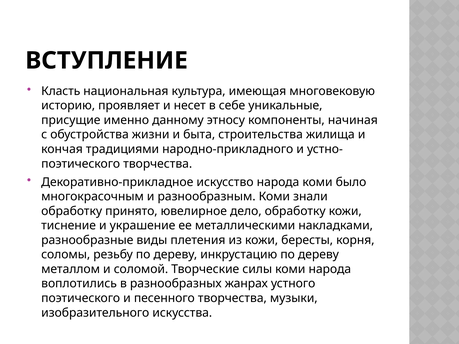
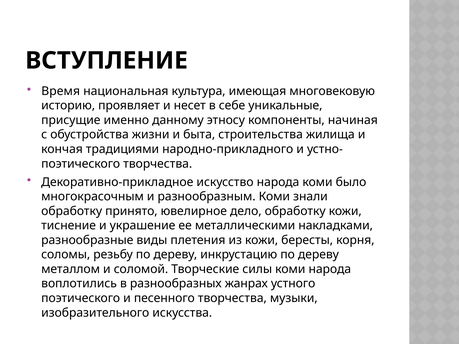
Класть: Класть -> Время
